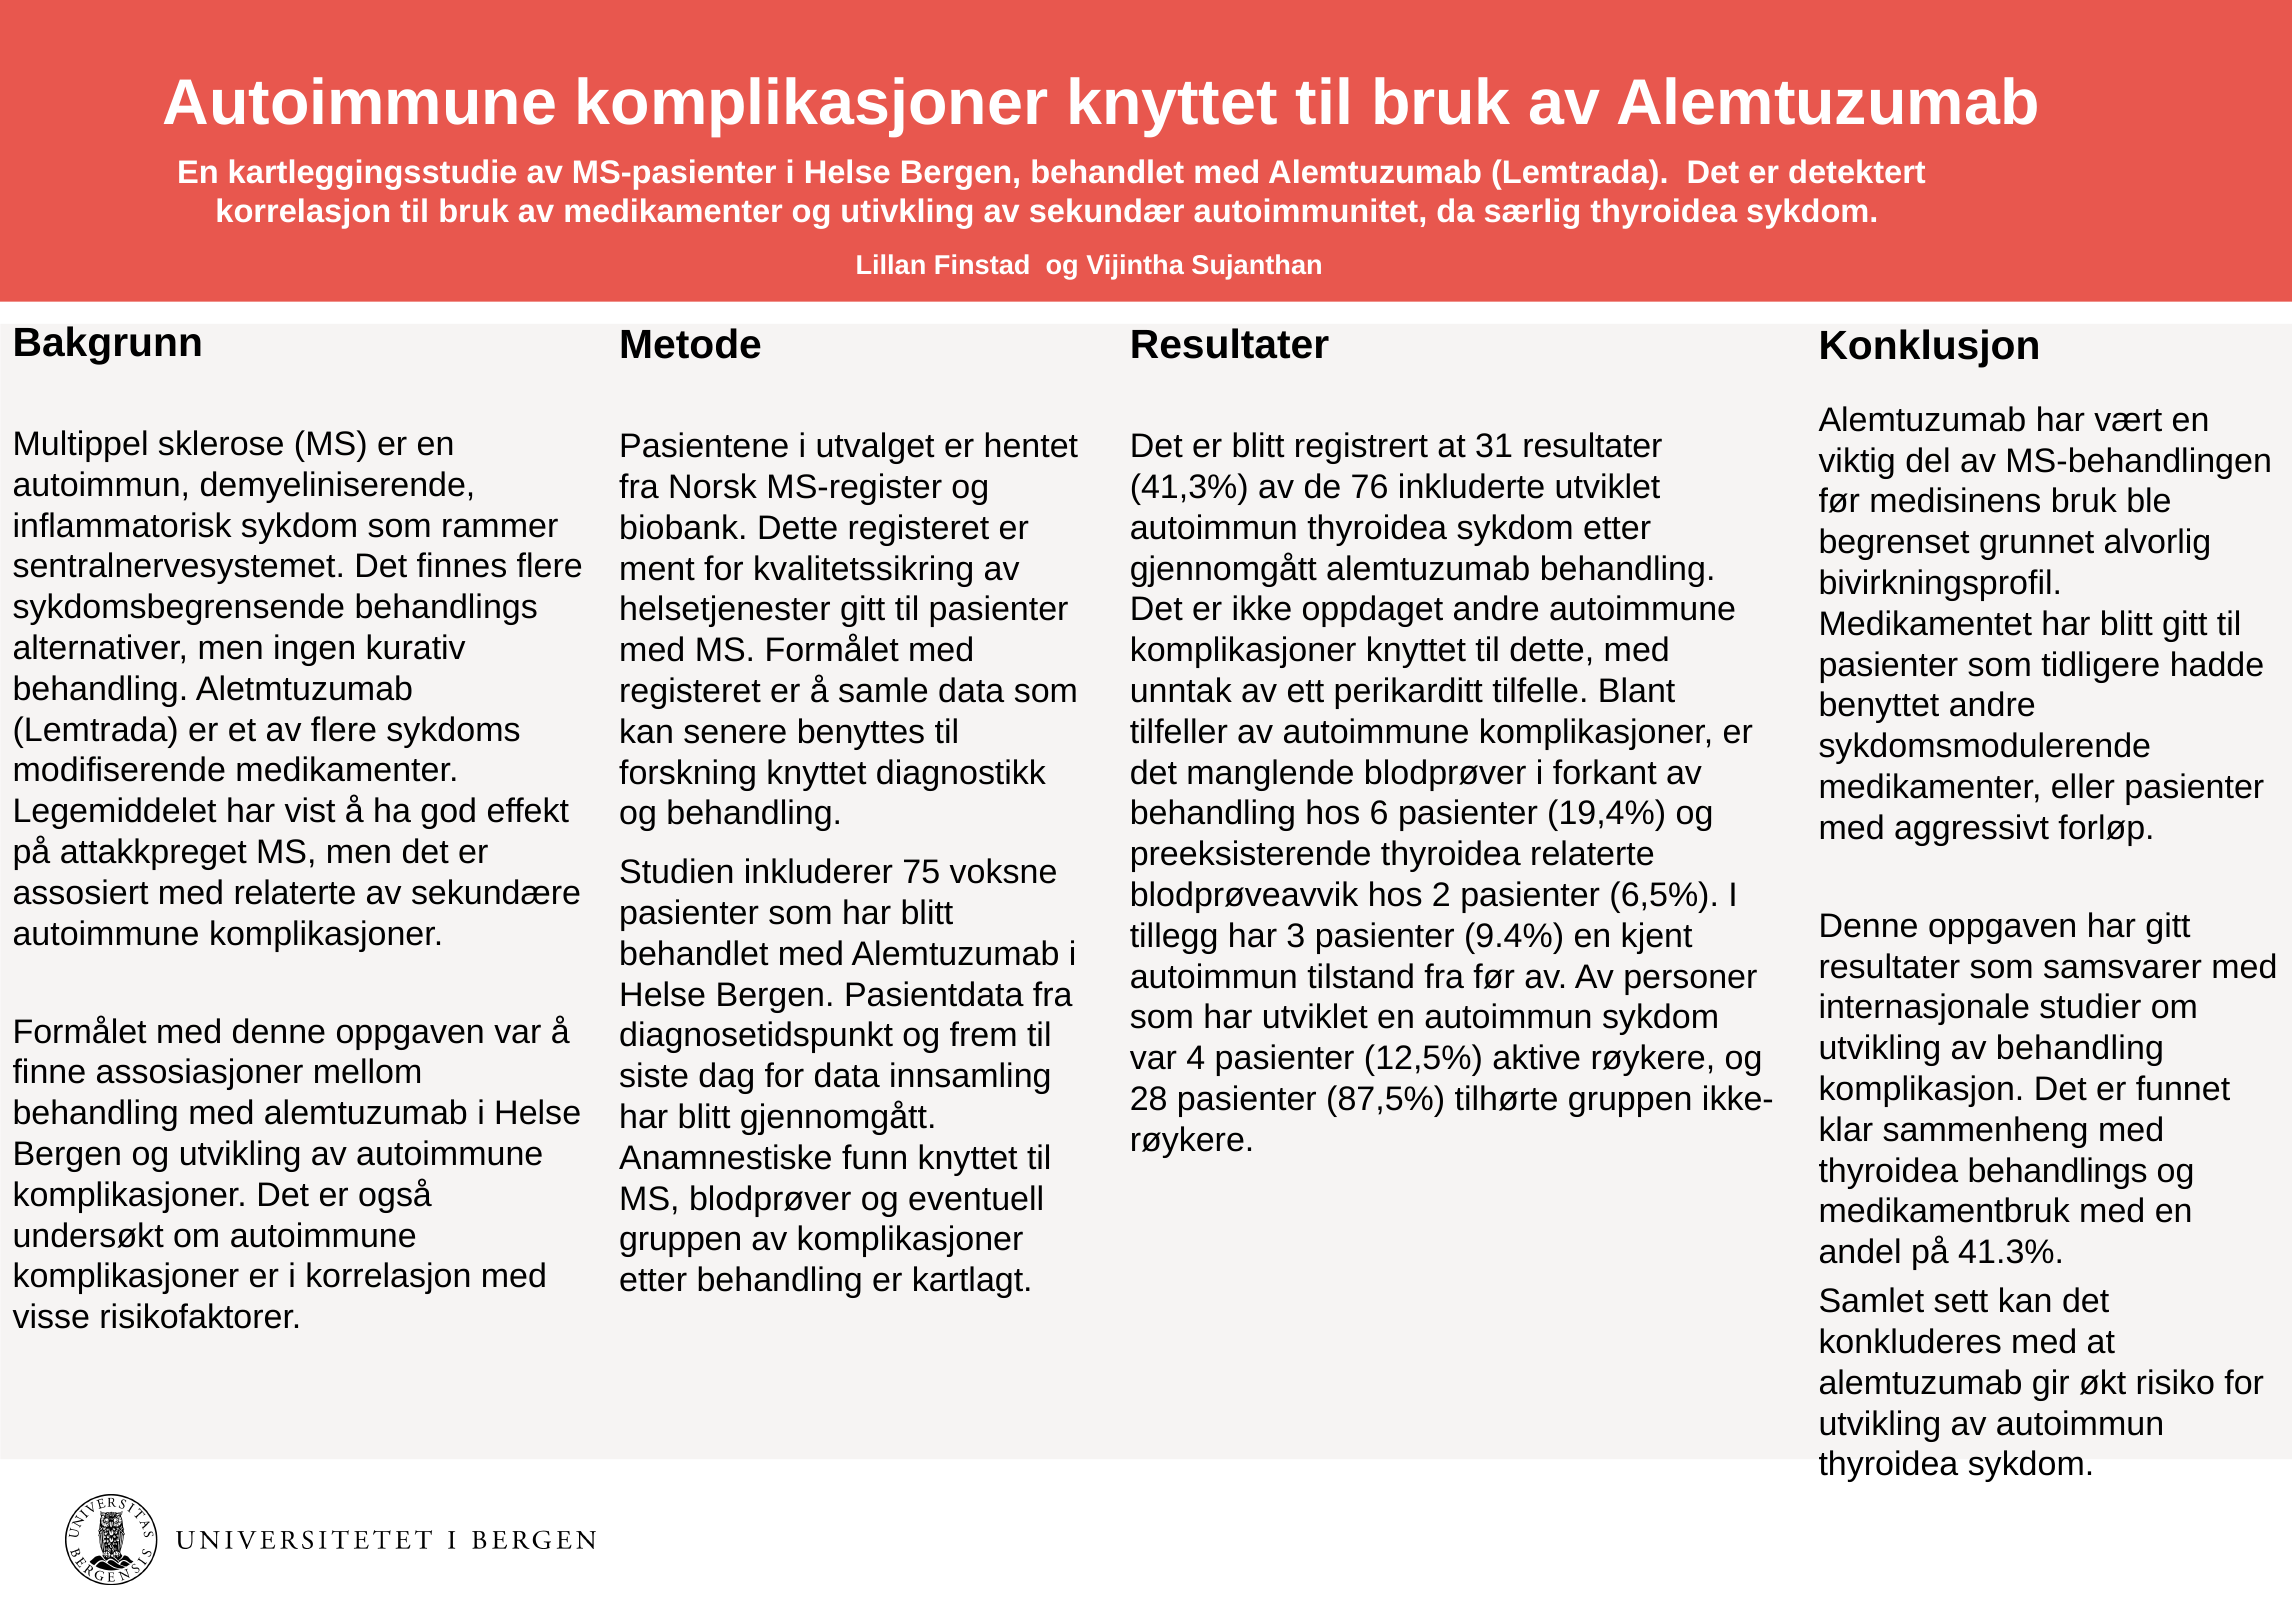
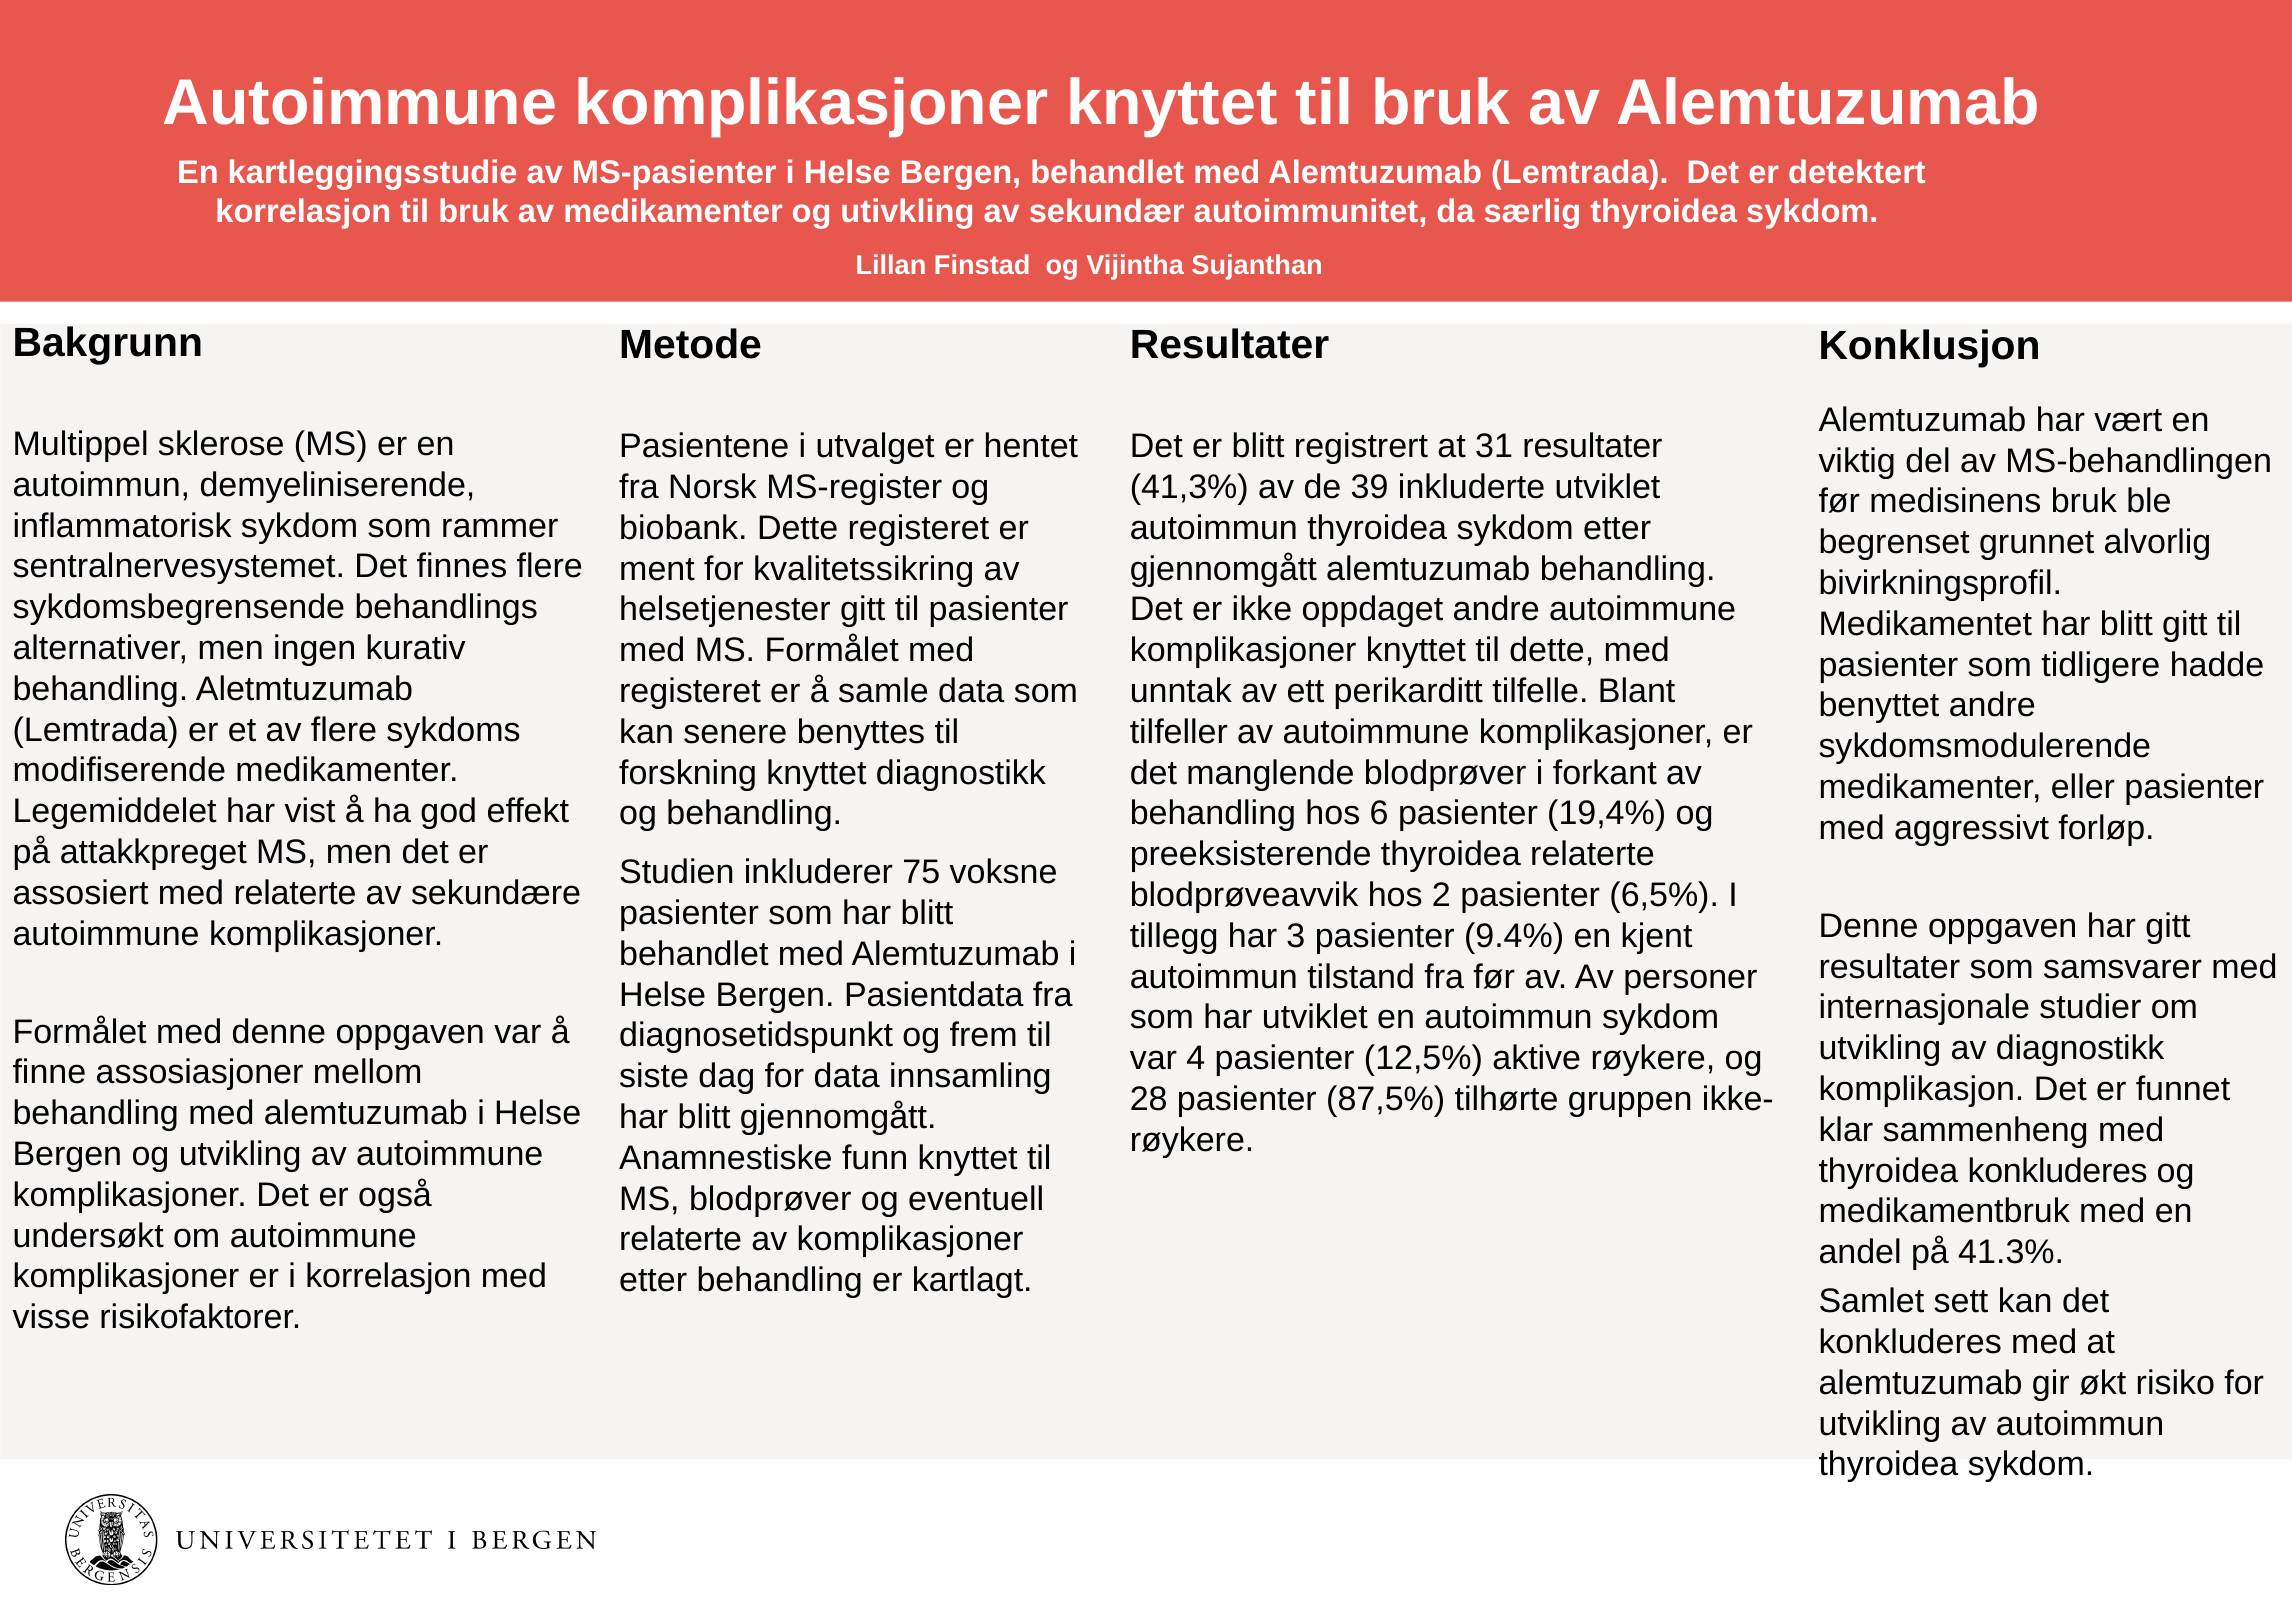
76: 76 -> 39
utvikling av behandling: behandling -> diagnostikk
thyroidea behandlings: behandlings -> konkluderes
gruppen at (681, 1240): gruppen -> relaterte
